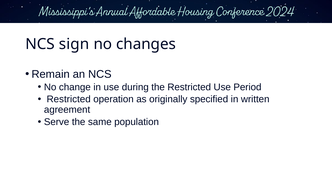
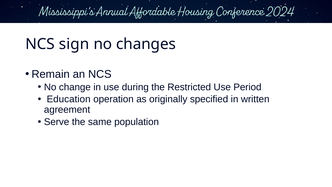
Restricted at (69, 99): Restricted -> Education
